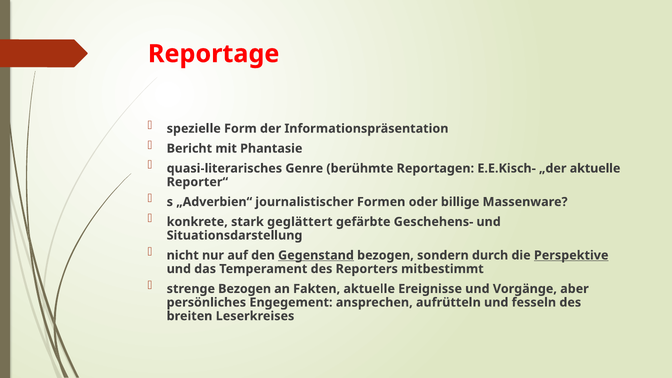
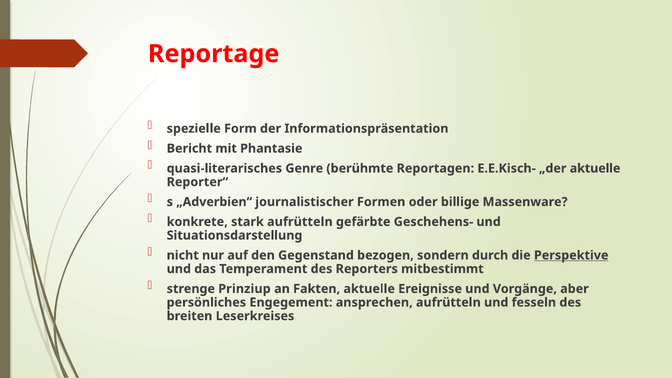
stark geglättert: geglättert -> aufrütteln
Gegenstand underline: present -> none
strenge Bezogen: Bezogen -> Prinziup
